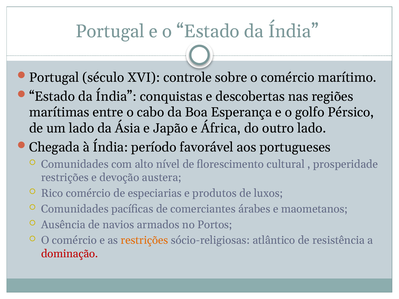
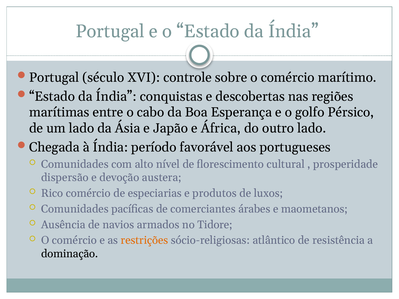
restrições at (65, 178): restrições -> dispersão
Portos: Portos -> Tidore
dominação colour: red -> black
